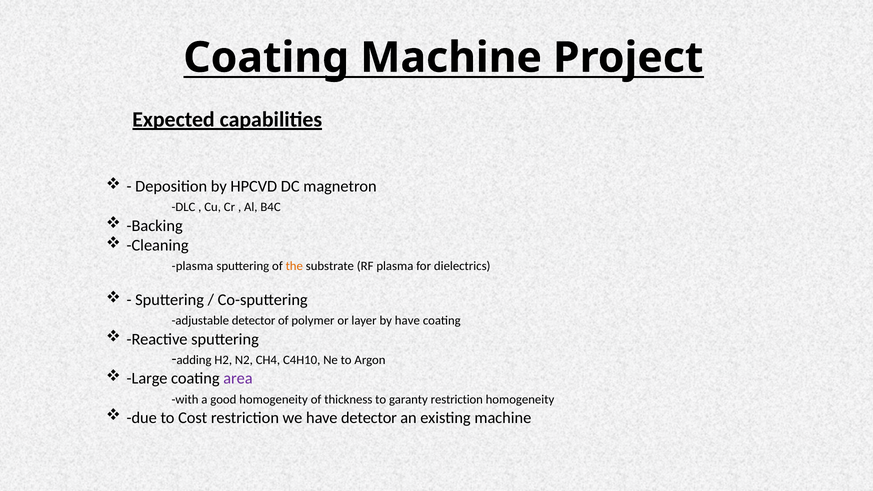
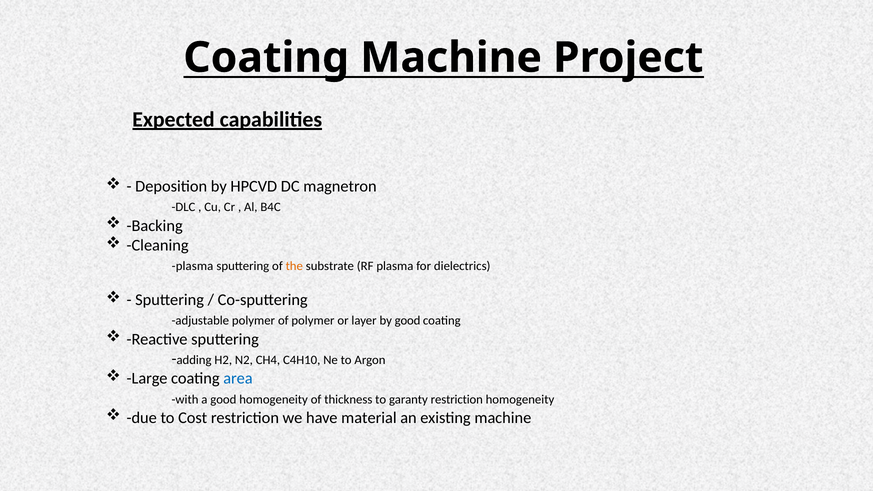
adjustable detector: detector -> polymer
by have: have -> good
area colour: purple -> blue
have detector: detector -> material
